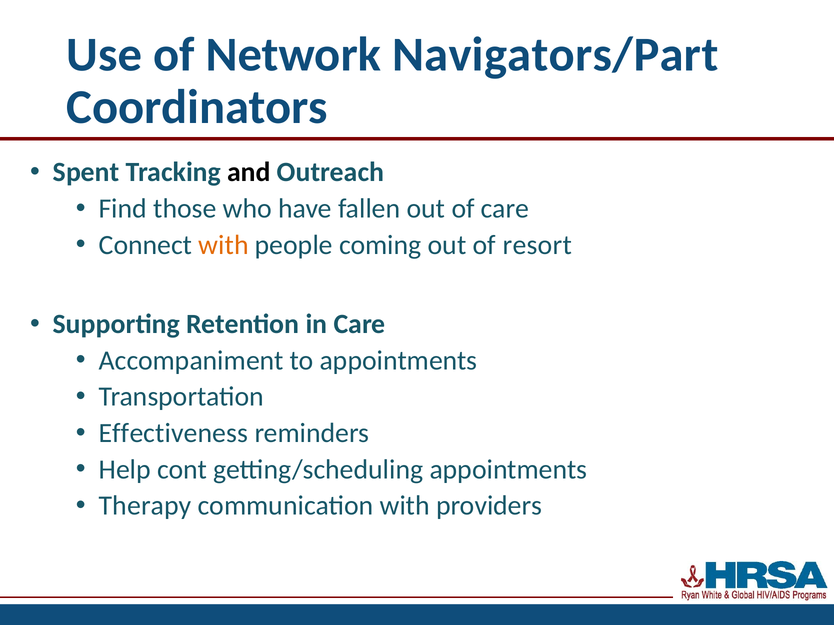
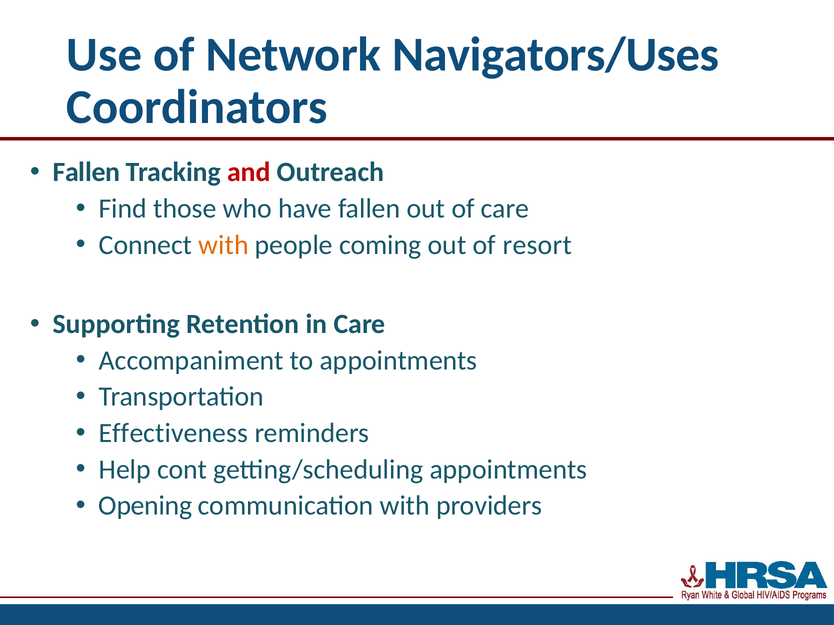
Navigators/Part: Navigators/Part -> Navigators/Uses
Spent at (86, 172): Spent -> Fallen
and colour: black -> red
Therapy: Therapy -> Opening
